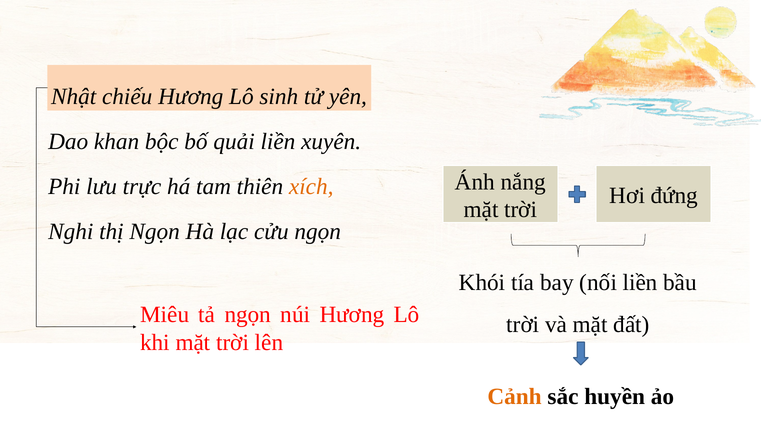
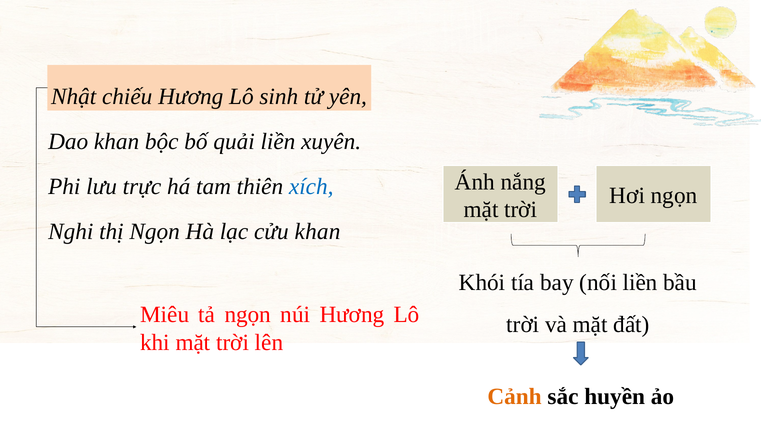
xích colour: orange -> blue
Hơi đứng: đứng -> ngọn
cửu ngọn: ngọn -> khan
